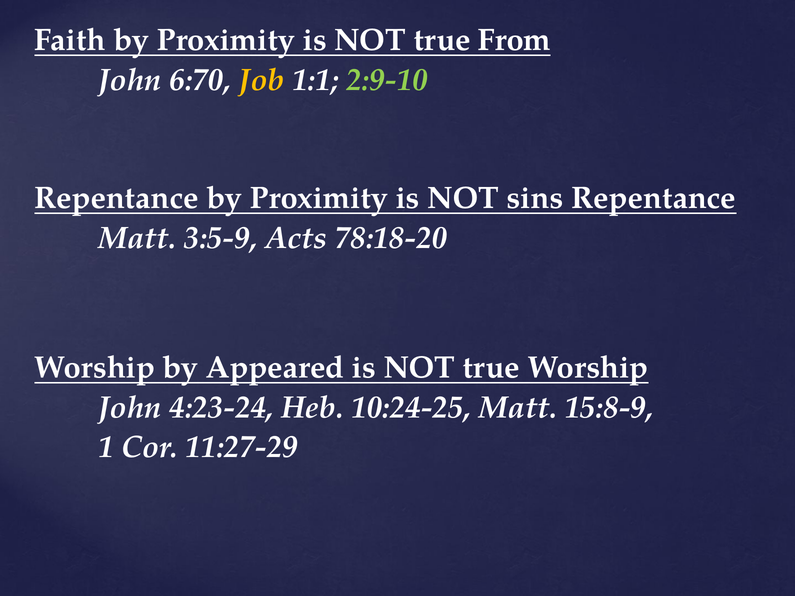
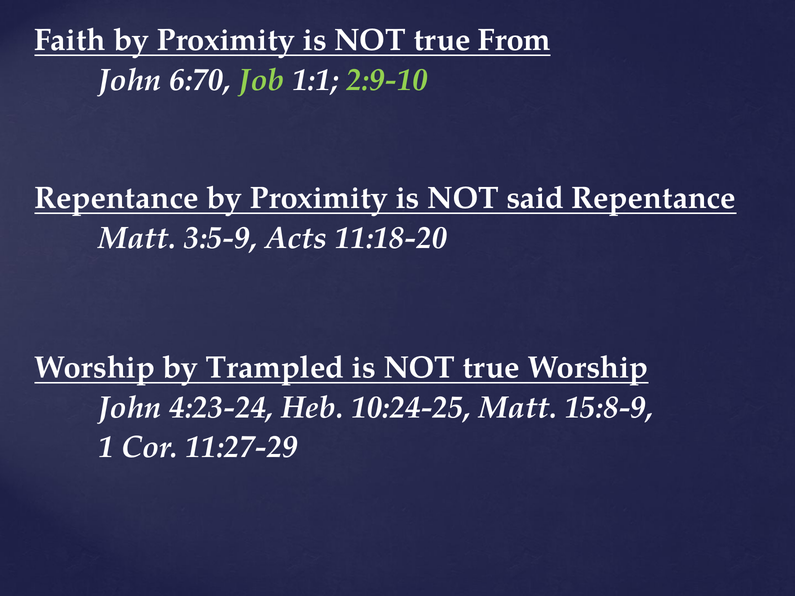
Job colour: yellow -> light green
sins: sins -> said
78:18-20: 78:18-20 -> 11:18-20
Appeared: Appeared -> Trampled
